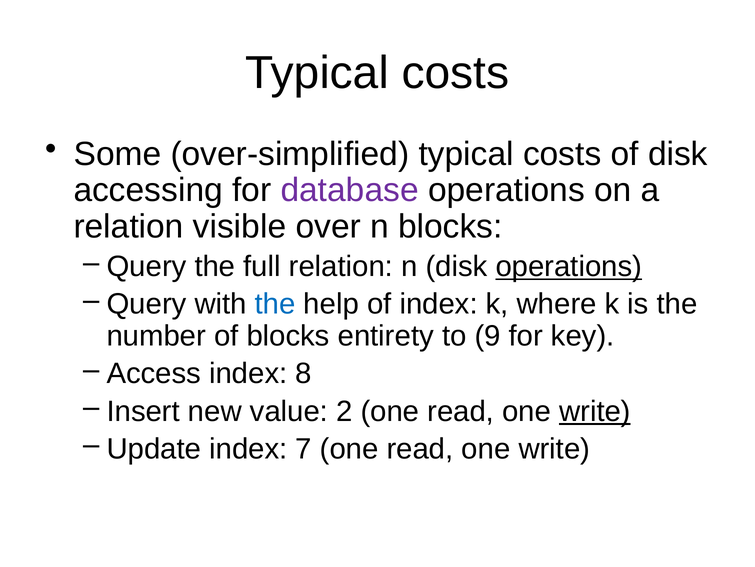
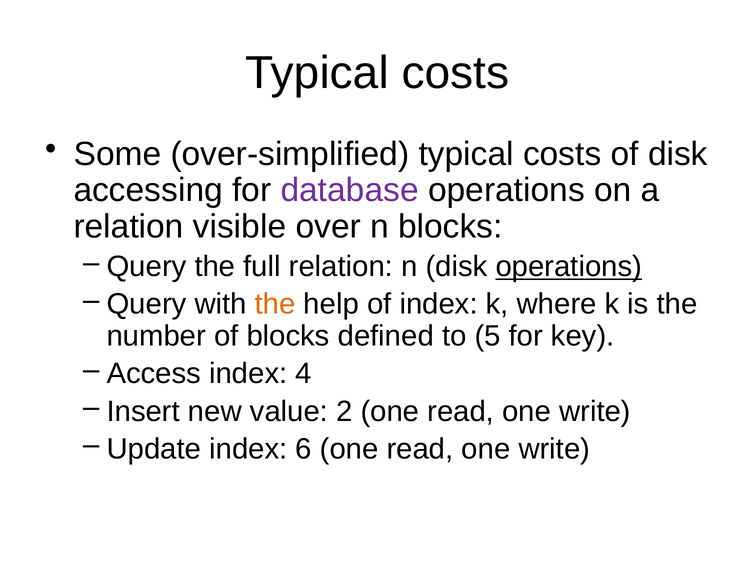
the at (275, 304) colour: blue -> orange
entirety: entirety -> defined
9: 9 -> 5
8: 8 -> 4
write at (595, 411) underline: present -> none
7: 7 -> 6
